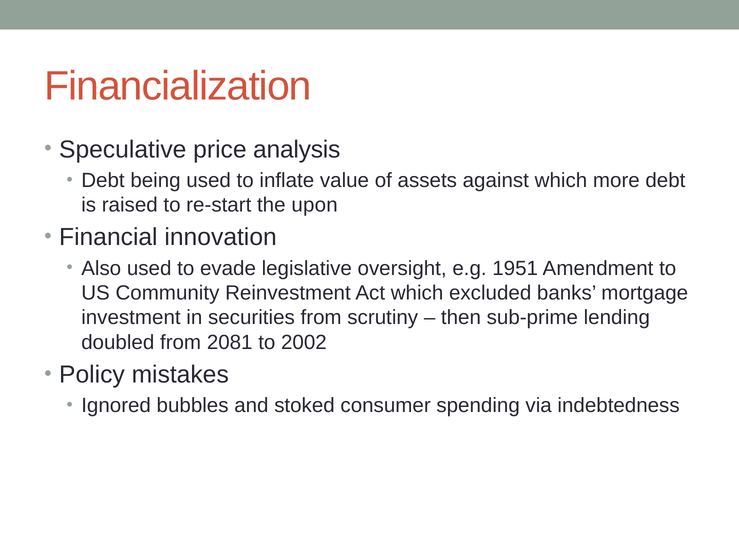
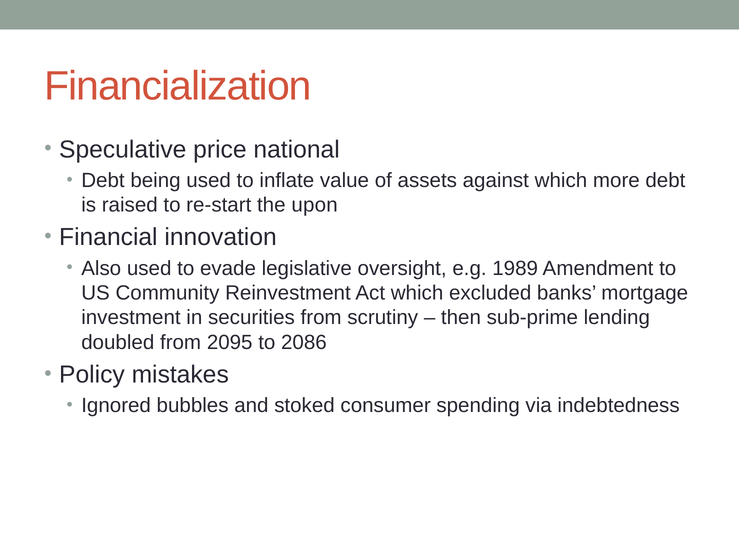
analysis: analysis -> national
1951: 1951 -> 1989
2081: 2081 -> 2095
2002: 2002 -> 2086
